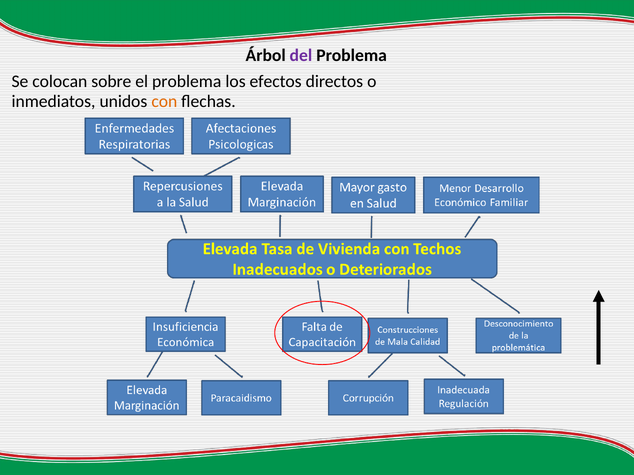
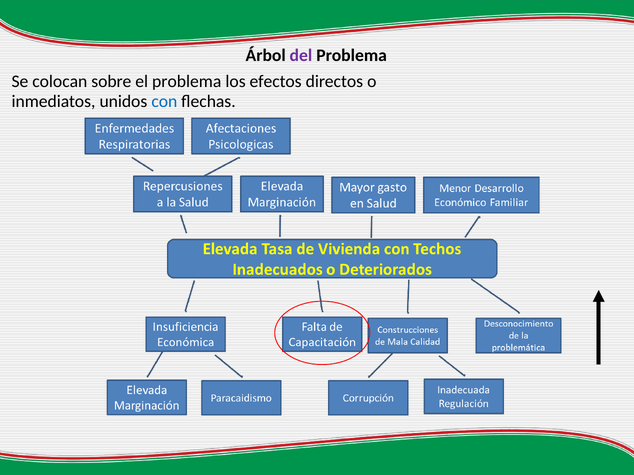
con colour: orange -> blue
